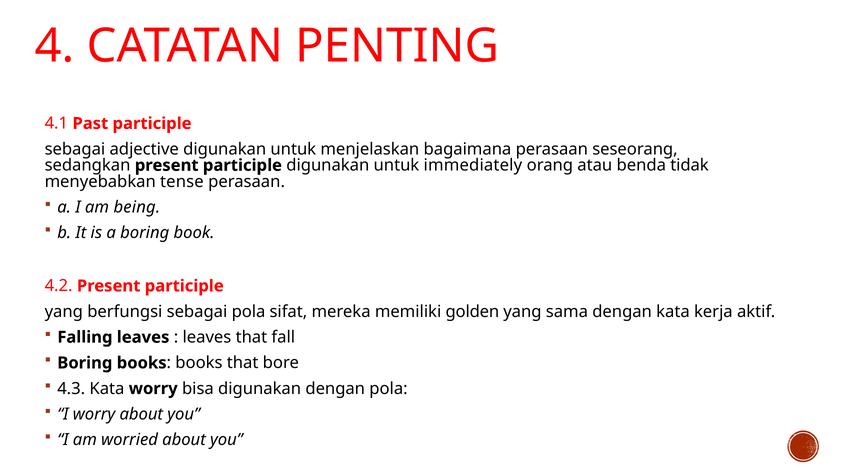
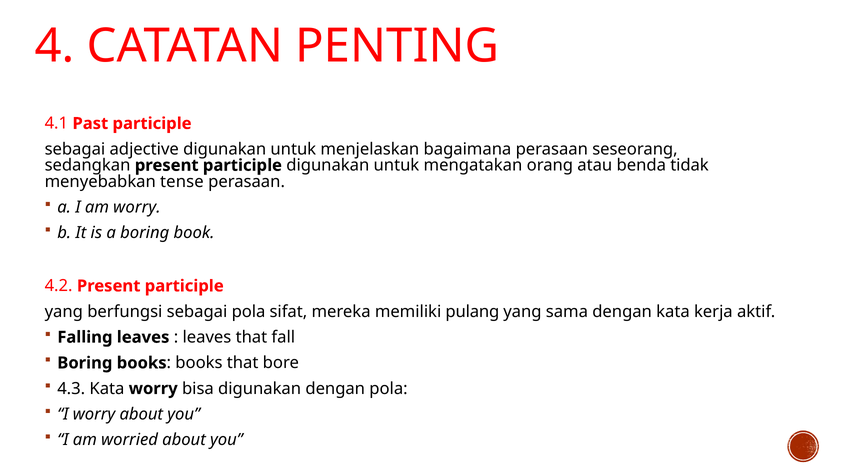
immediately: immediately -> mengatakan
am being: being -> worry
golden: golden -> pulang
